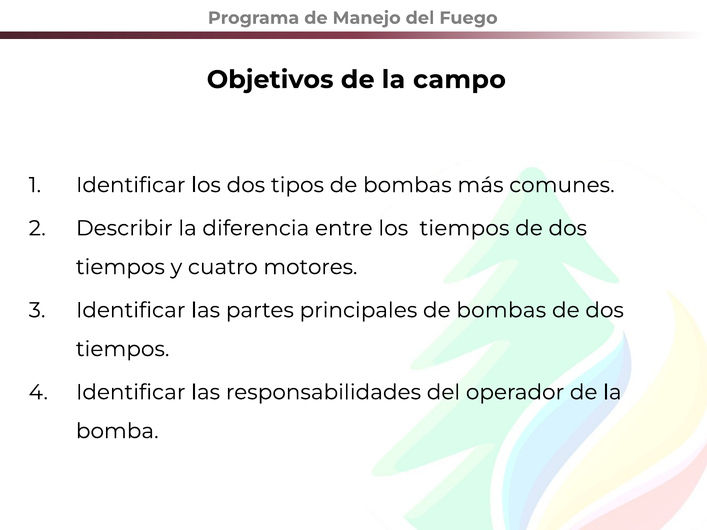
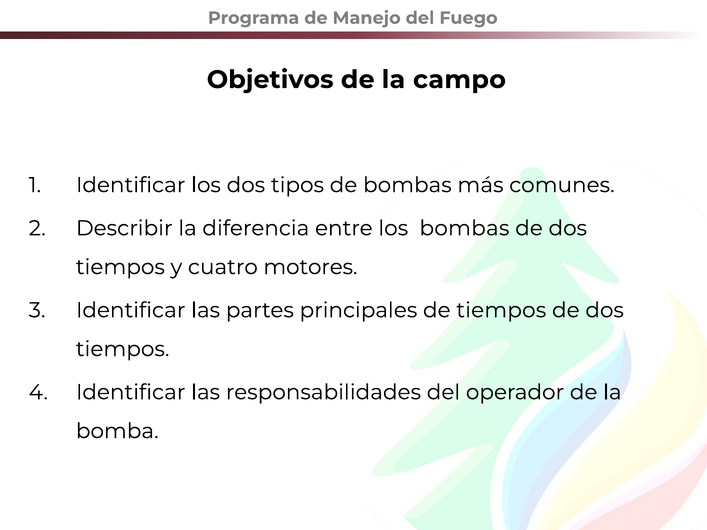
los tiempos: tiempos -> bombas
principales de bombas: bombas -> tiempos
